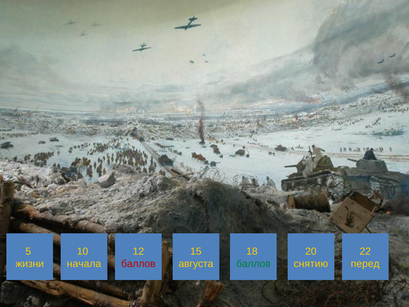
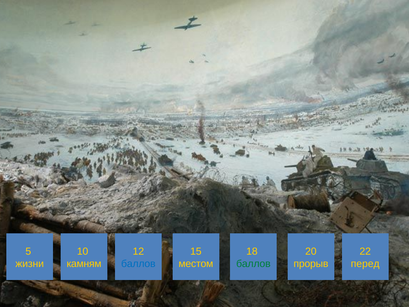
начала: начала -> камням
баллов at (138, 263) colour: red -> blue
августа: августа -> местом
снятию: снятию -> прорыв
